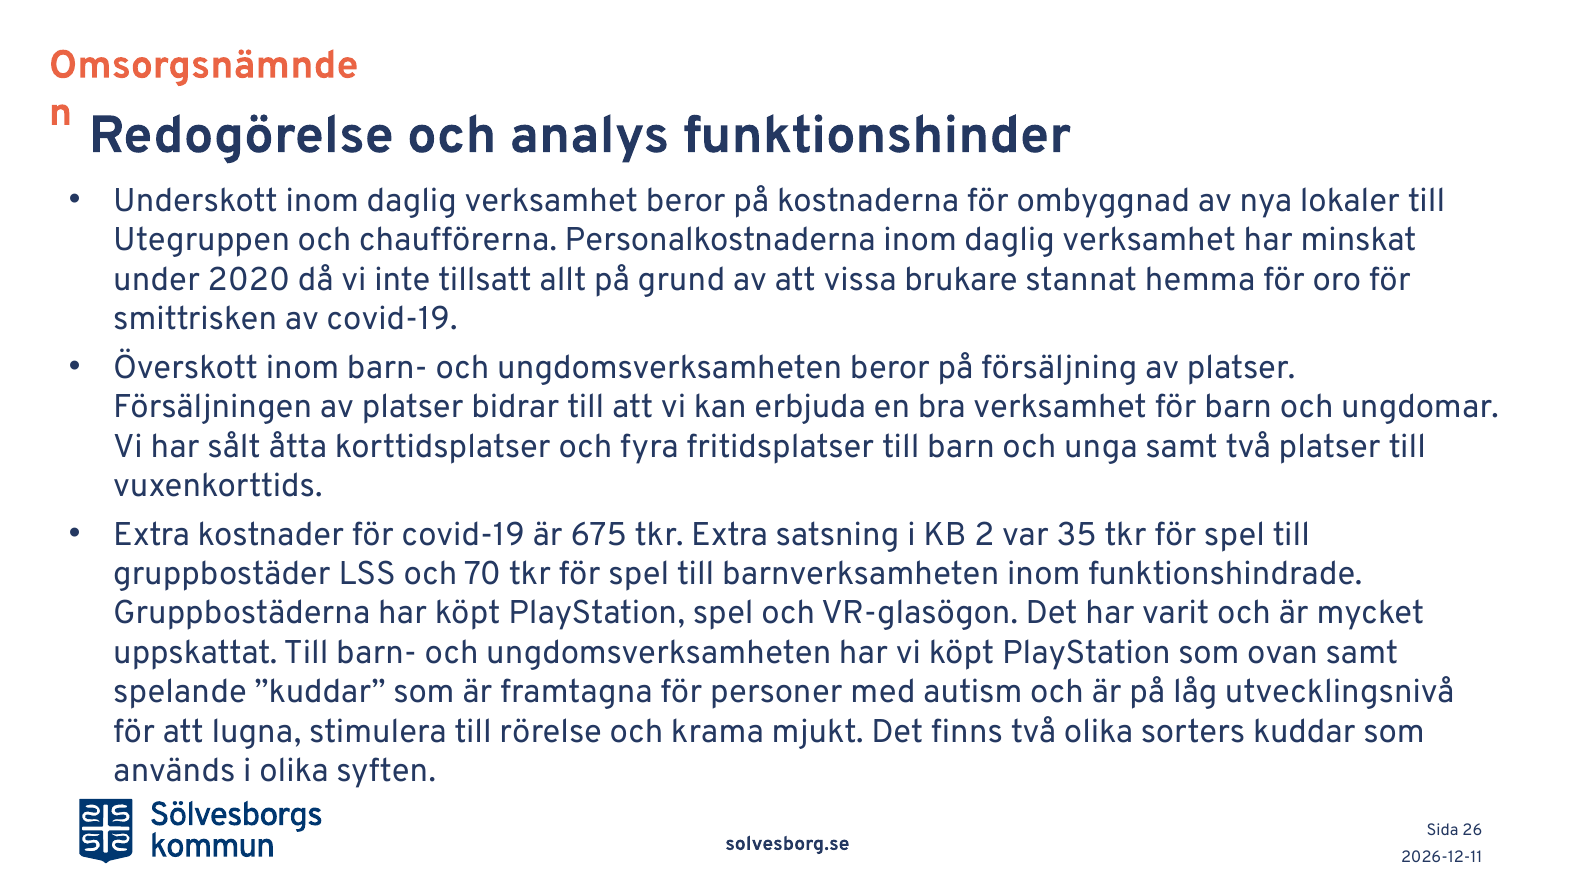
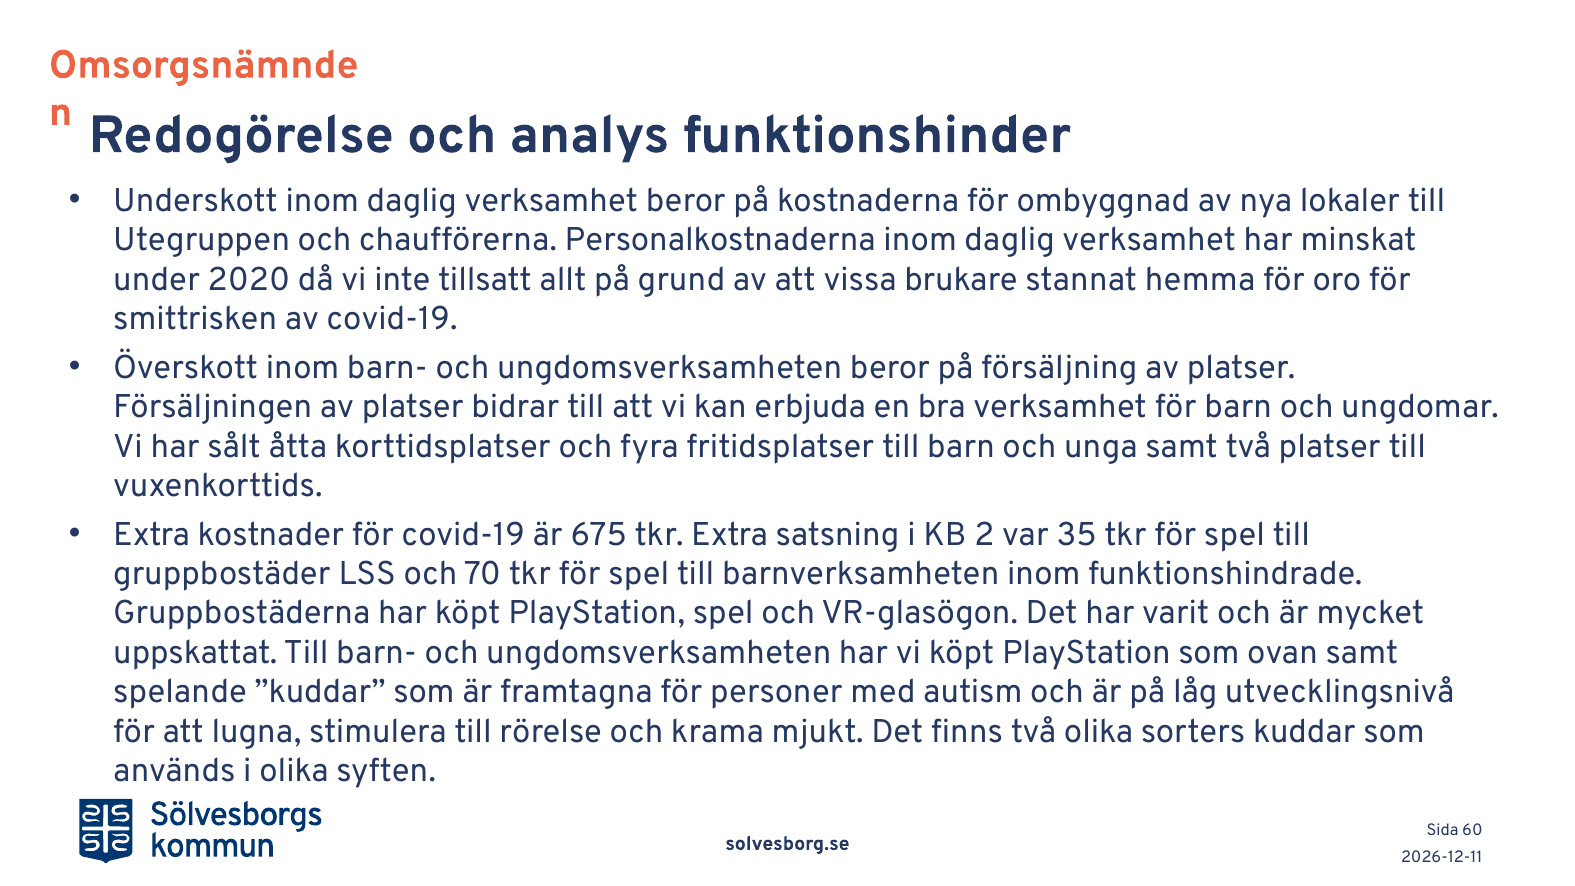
26: 26 -> 60
